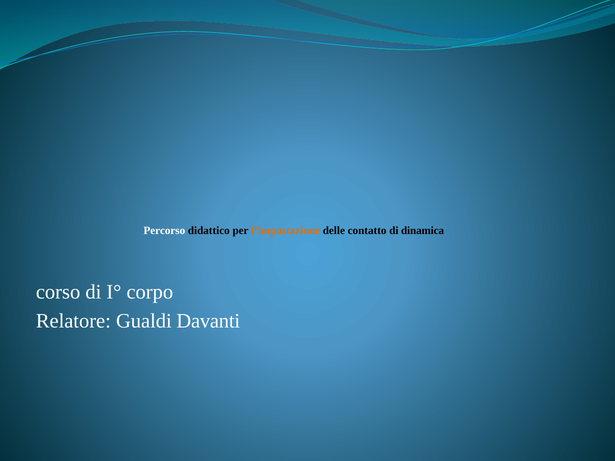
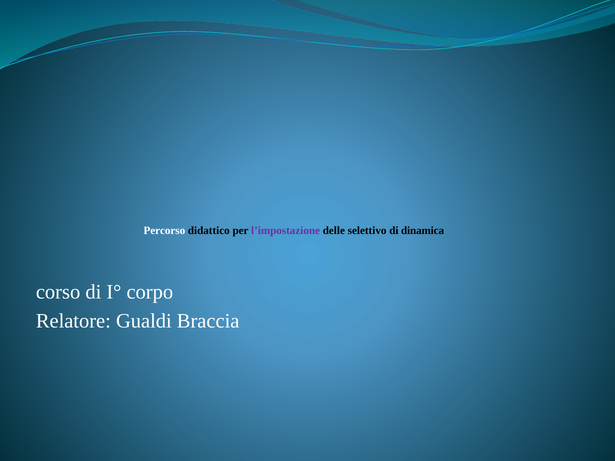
l’impostazione colour: orange -> purple
contatto: contatto -> selettivo
Davanti: Davanti -> Braccia
